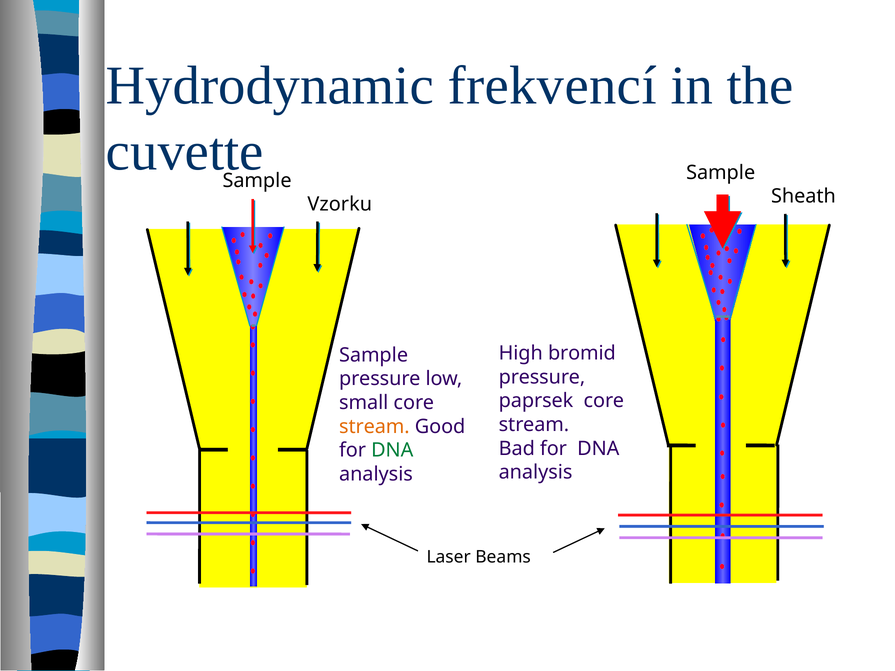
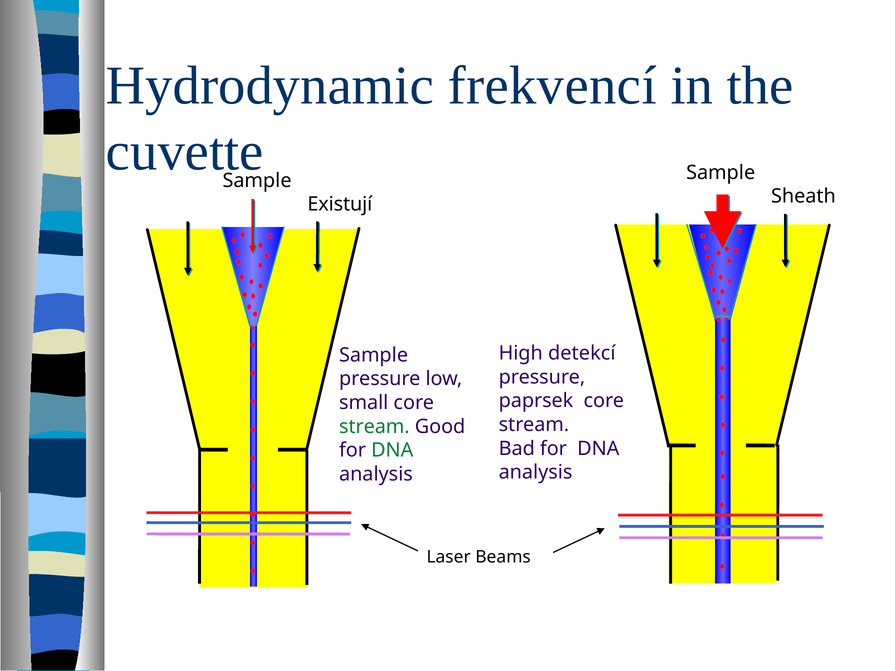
Vzorku: Vzorku -> Existují
bromid: bromid -> detekcí
stream at (374, 427) colour: orange -> green
